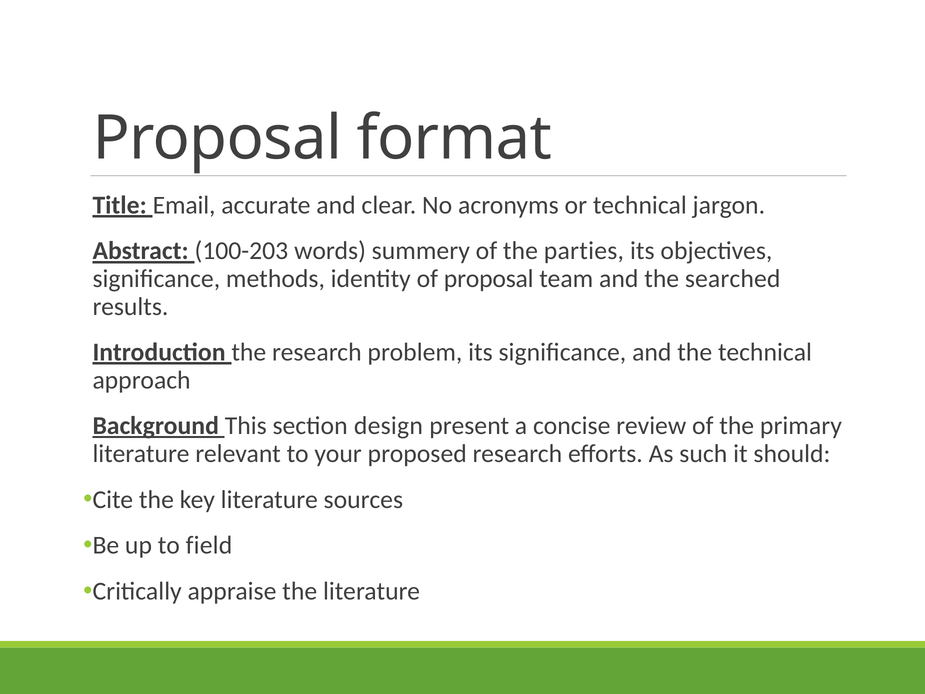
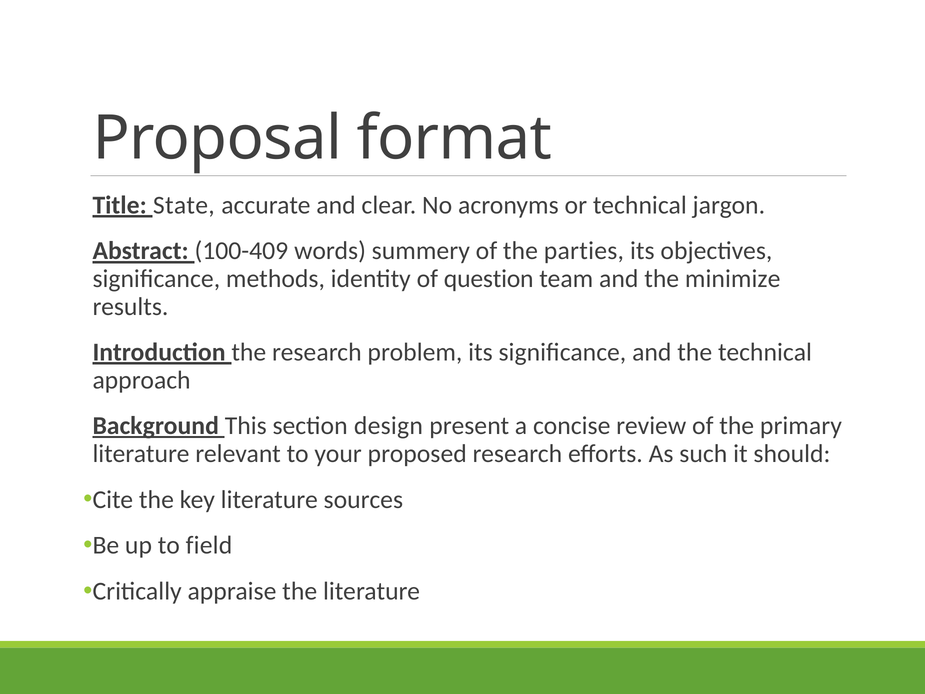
Email: Email -> State
100-203: 100-203 -> 100-409
of proposal: proposal -> question
searched: searched -> minimize
